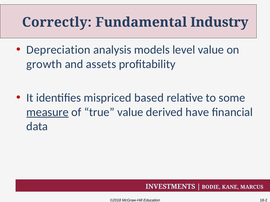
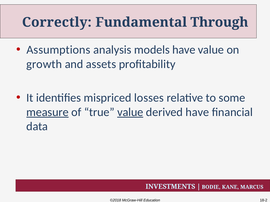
Industry: Industry -> Through
Depreciation: Depreciation -> Assumptions
models level: level -> have
based: based -> losses
value at (130, 112) underline: none -> present
